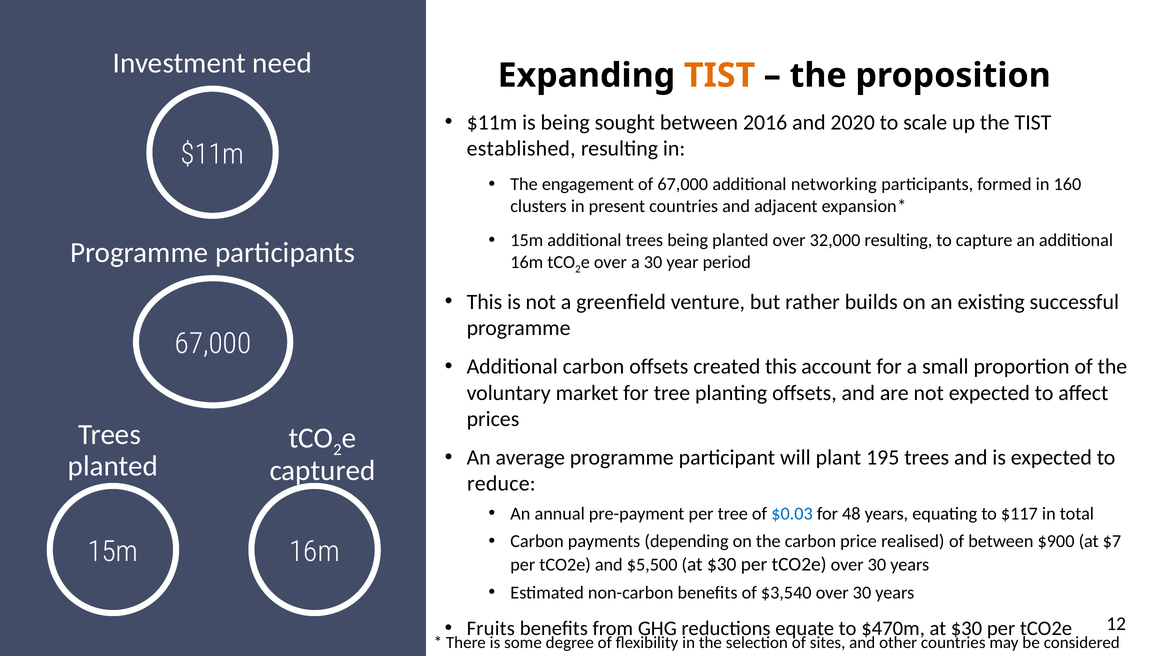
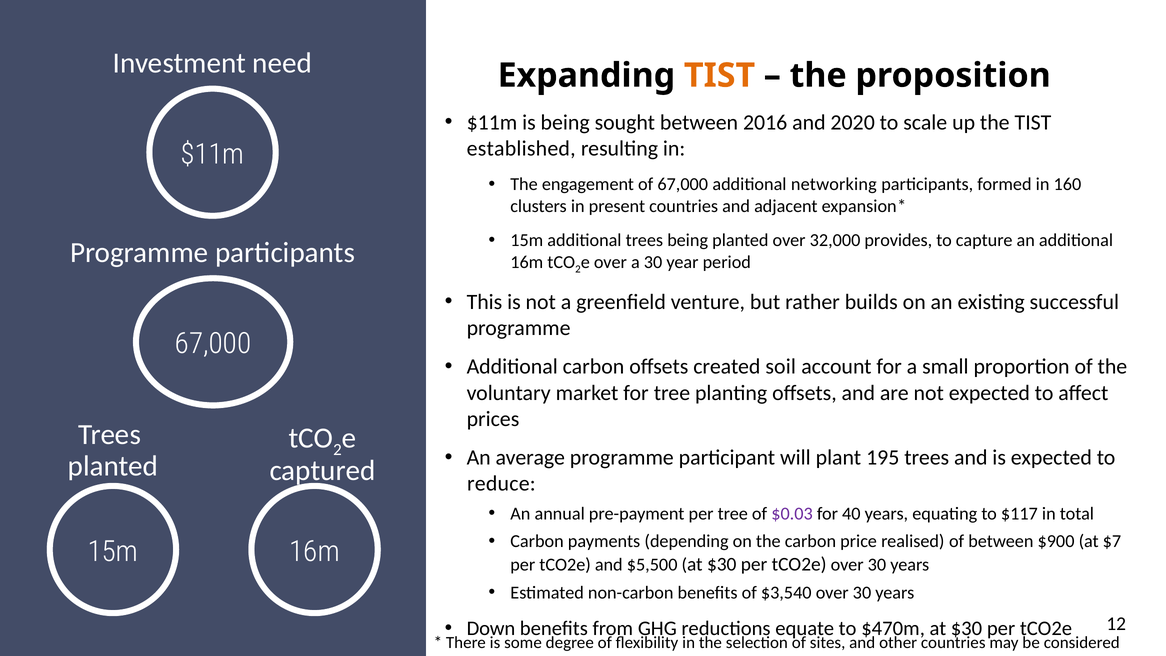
32,000 resulting: resulting -> provides
created this: this -> soil
$0.03 colour: blue -> purple
48: 48 -> 40
Fruits: Fruits -> Down
